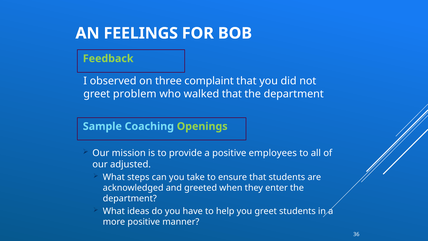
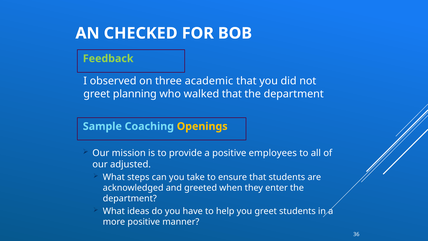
FEELINGS: FEELINGS -> CHECKED
complaint: complaint -> academic
problem: problem -> planning
Openings colour: light green -> yellow
